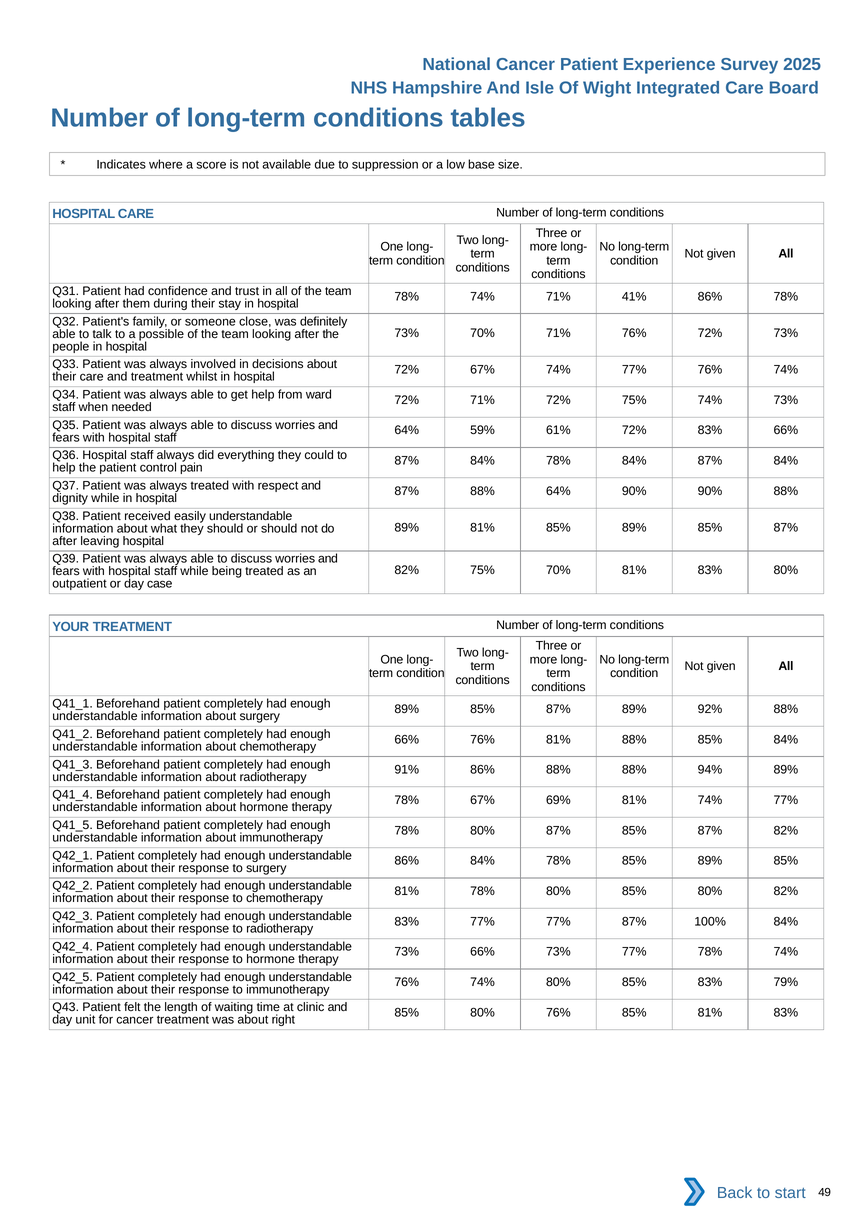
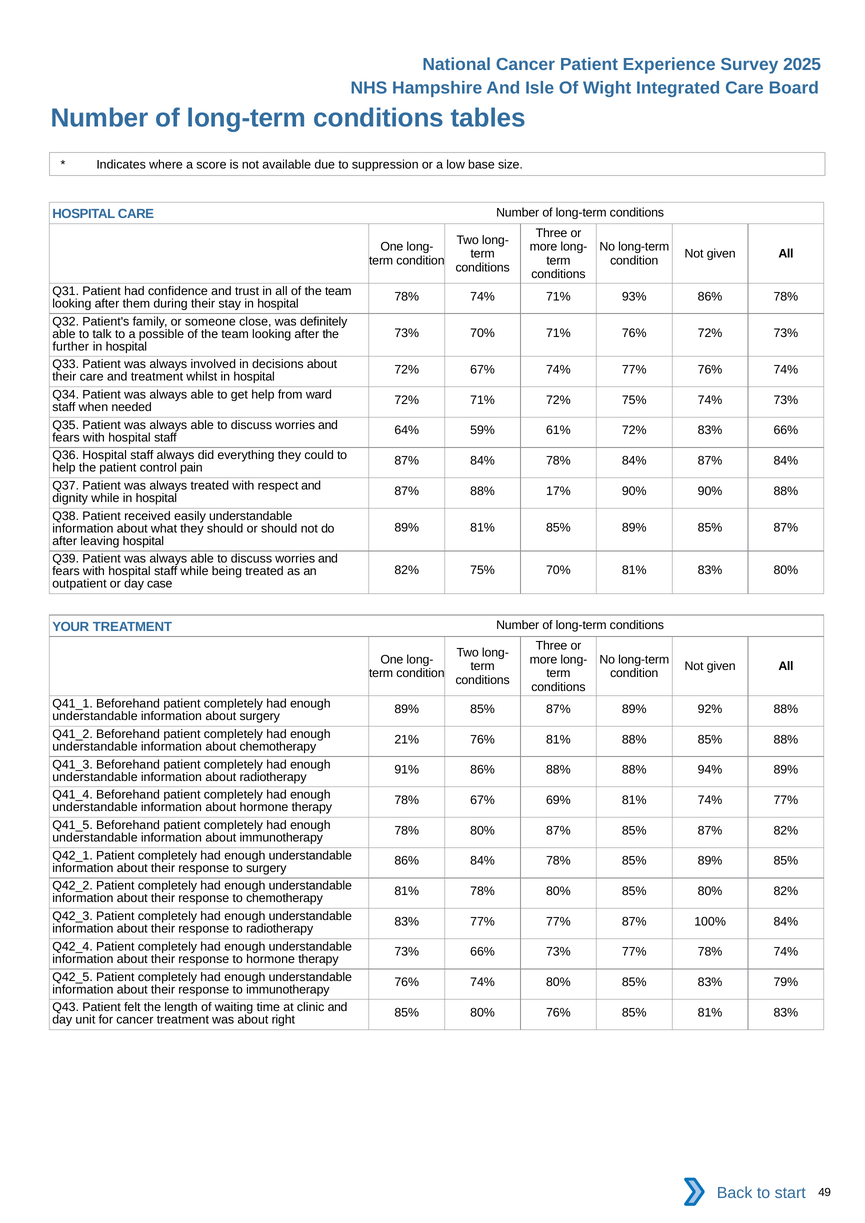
41%: 41% -> 93%
people: people -> further
88% 64%: 64% -> 17%
66% at (407, 740): 66% -> 21%
85% 84%: 84% -> 88%
